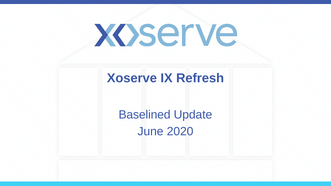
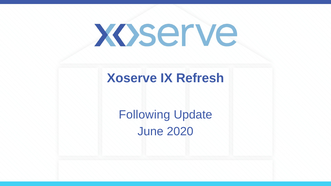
Baselined: Baselined -> Following
